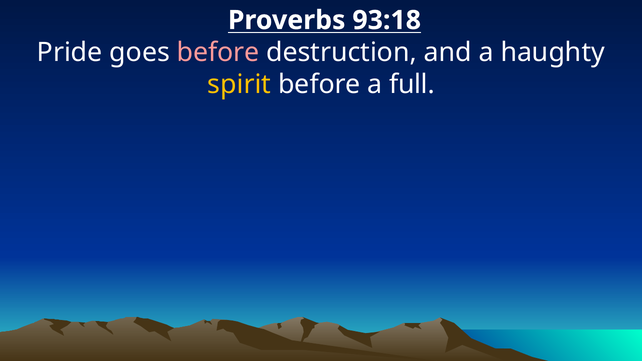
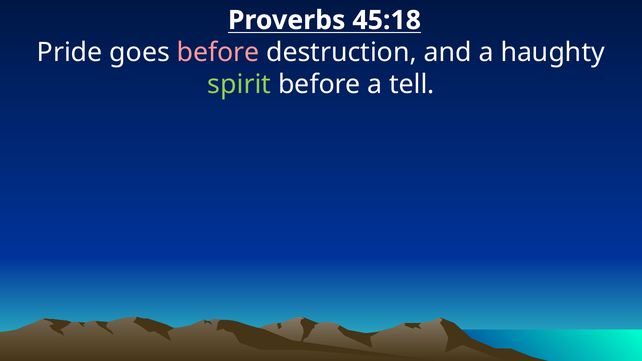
93:18: 93:18 -> 45:18
spirit colour: yellow -> light green
full: full -> tell
